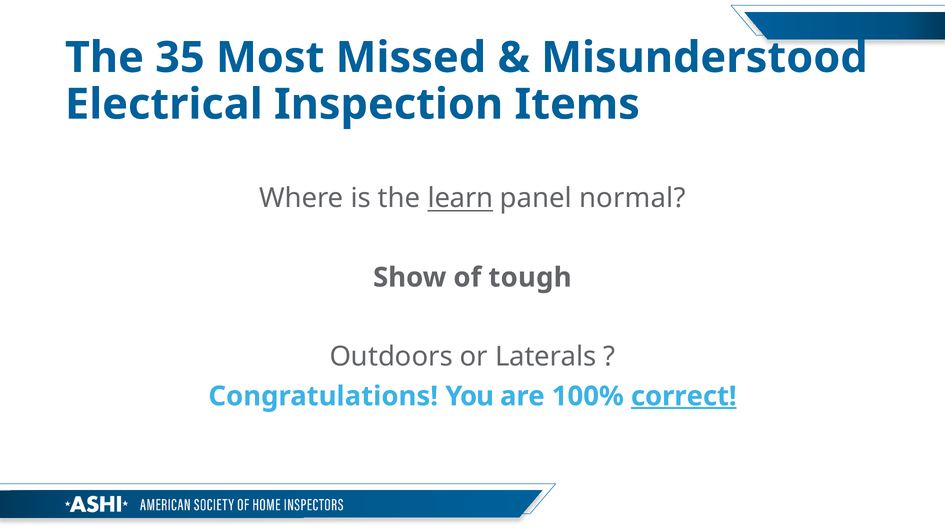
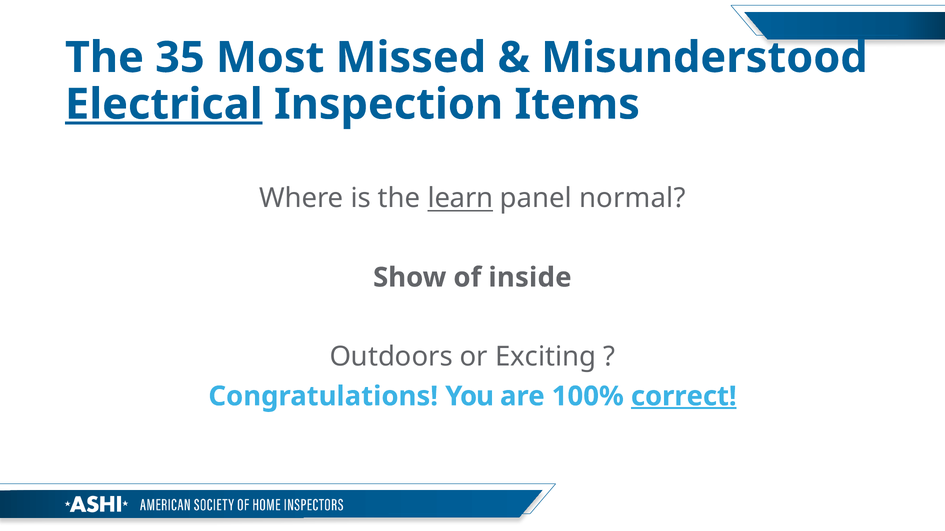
Electrical underline: none -> present
tough: tough -> inside
Laterals: Laterals -> Exciting
